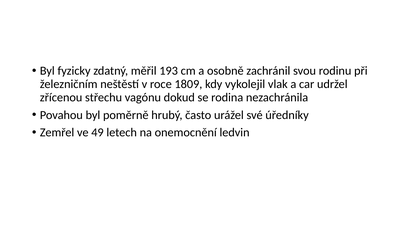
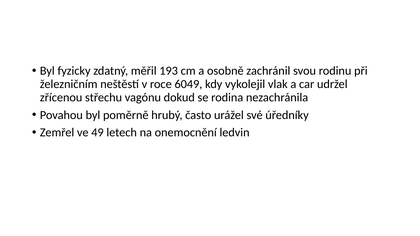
1809: 1809 -> 6049
